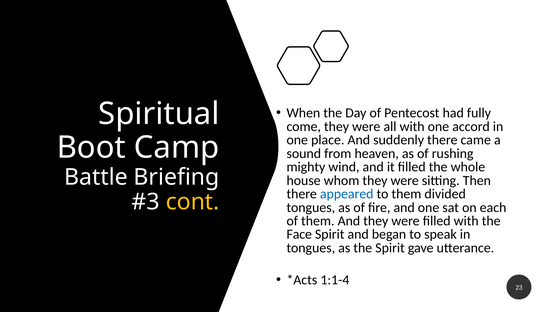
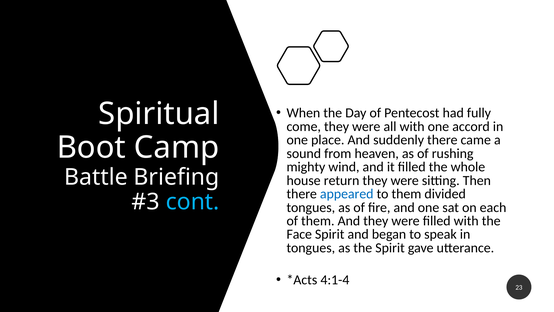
whom: whom -> return
cont colour: yellow -> light blue
1:1-4: 1:1-4 -> 4:1-4
